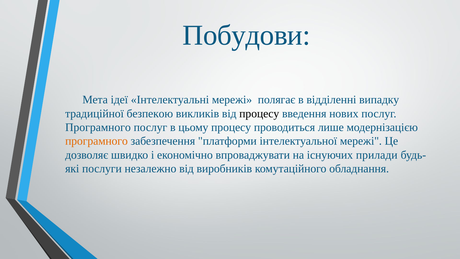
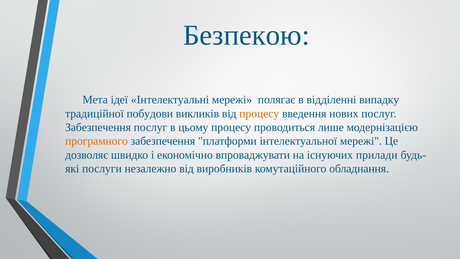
Побудови: Побудови -> Безпекою
безпекою: безпекою -> побудови
процесу at (259, 113) colour: black -> orange
Програмного at (98, 127): Програмного -> Забезпечення
